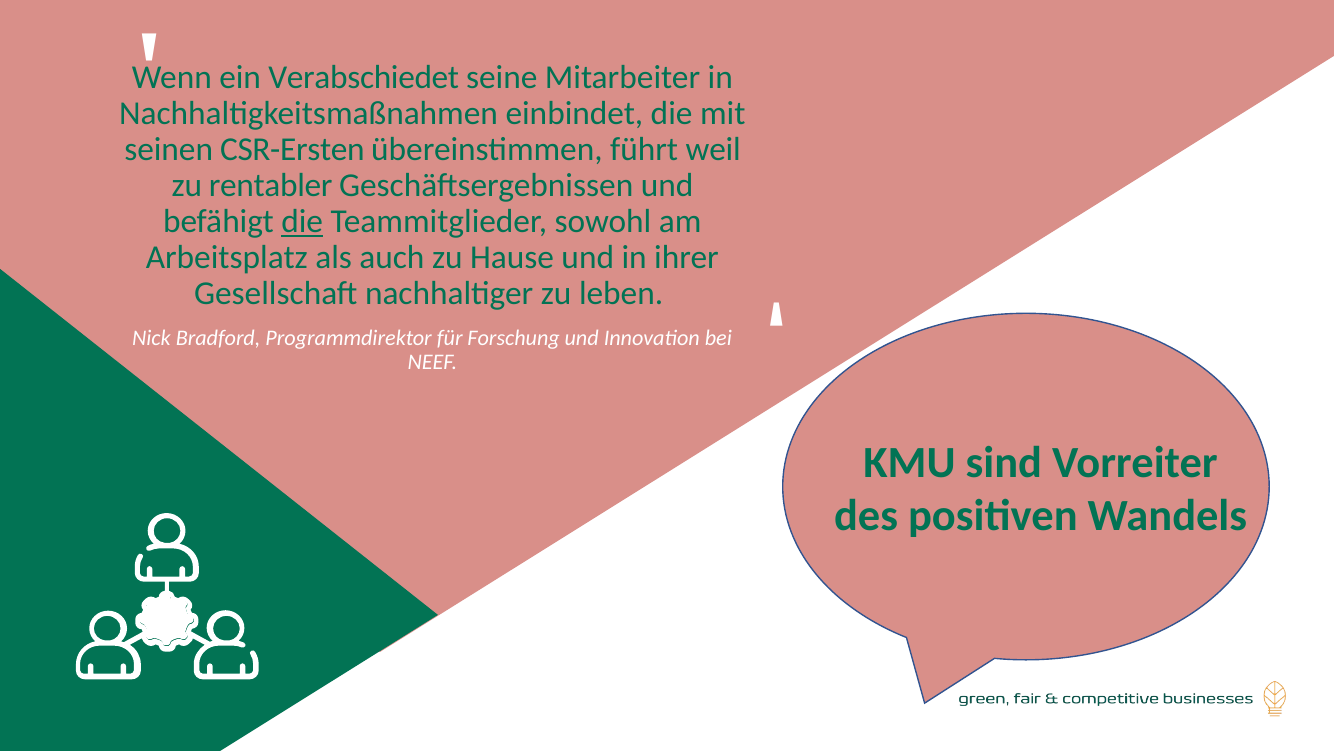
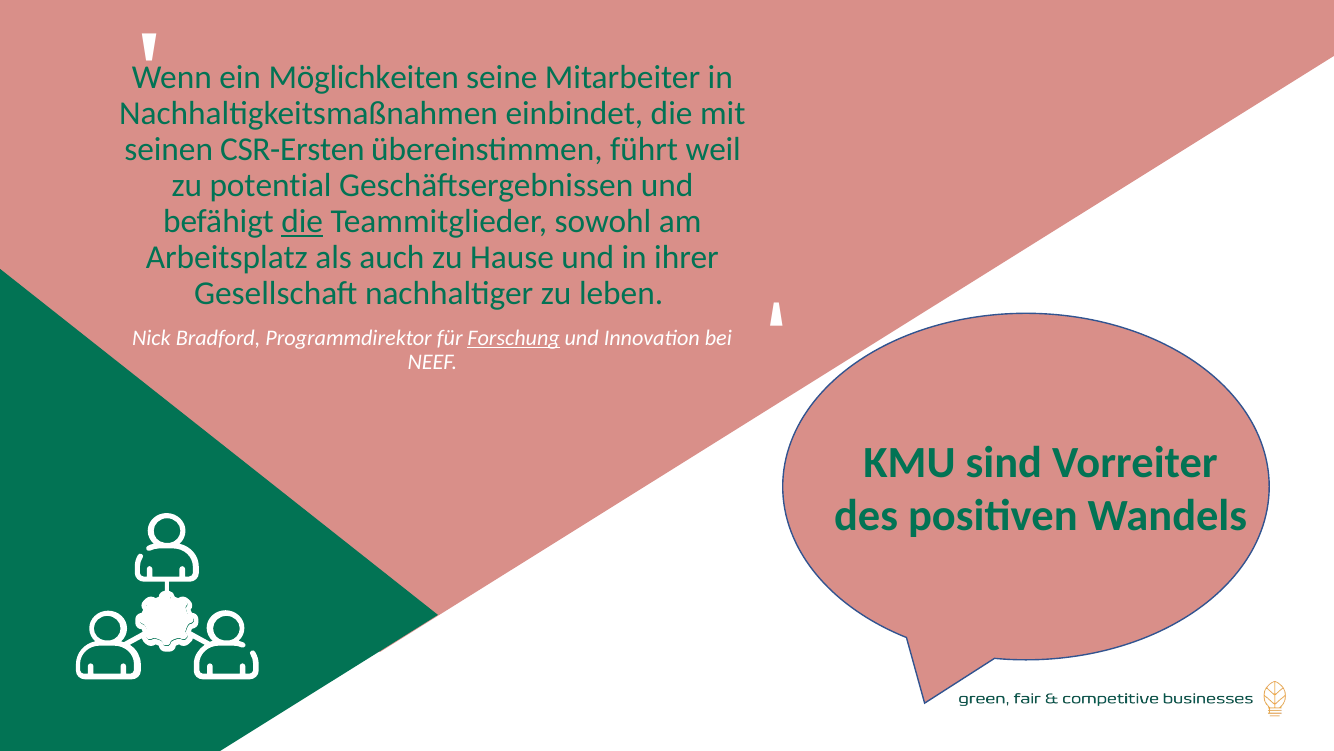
Verabschiedet: Verabschiedet -> Möglichkeiten
rentabler: rentabler -> potential
Forschung underline: none -> present
